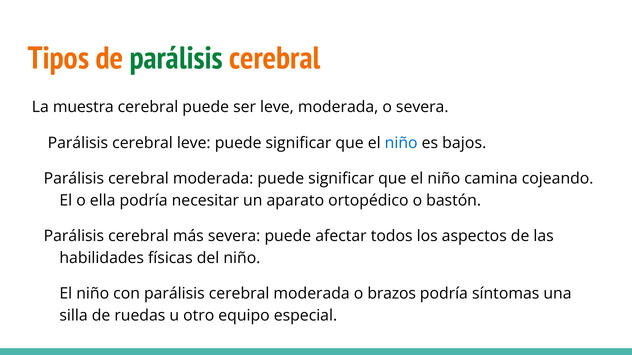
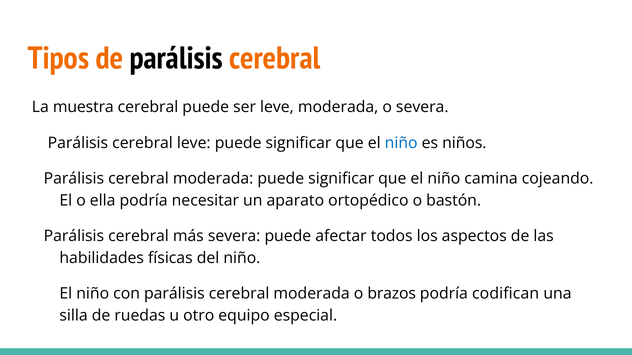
parálisis at (176, 58) colour: green -> black
bajos: bajos -> niños
síntomas: síntomas -> codifican
